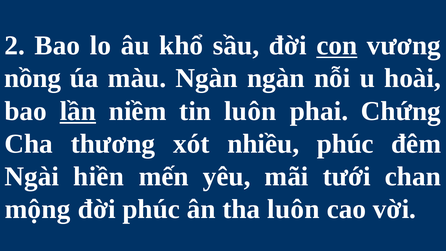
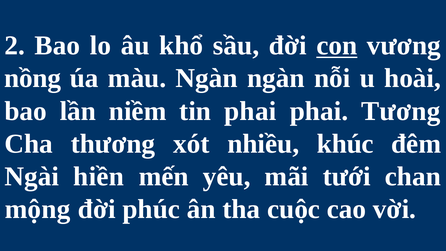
lần underline: present -> none
tin luôn: luôn -> phai
Chứng: Chứng -> Tương
nhiều phúc: phúc -> khúc
tha luôn: luôn -> cuộc
